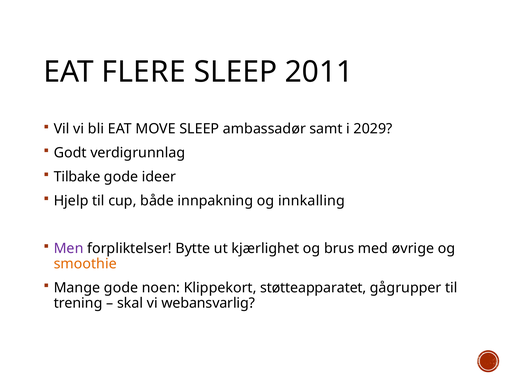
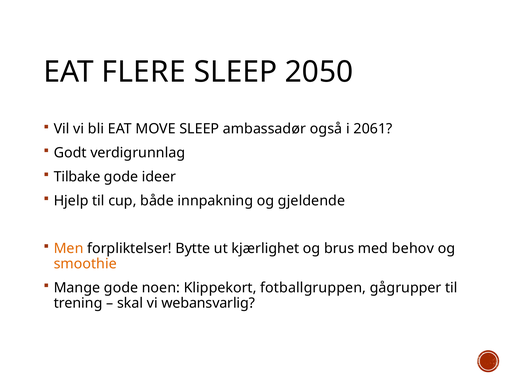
2011: 2011 -> 2050
samt: samt -> også
2029: 2029 -> 2061
innkalling: innkalling -> gjeldende
Men colour: purple -> orange
øvrige: øvrige -> behov
støtteapparatet: støtteapparatet -> fotballgruppen
